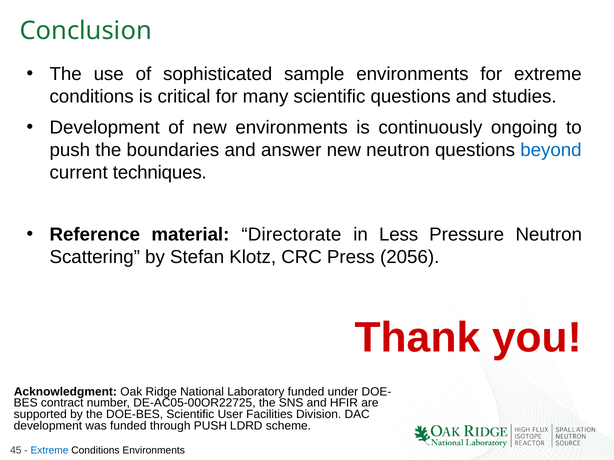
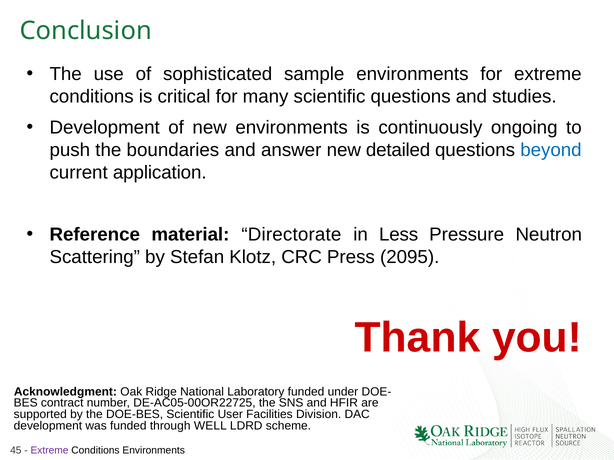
new neutron: neutron -> detailed
techniques: techniques -> application
2056: 2056 -> 2095
through PUSH: PUSH -> WELL
Extreme at (50, 451) colour: blue -> purple
